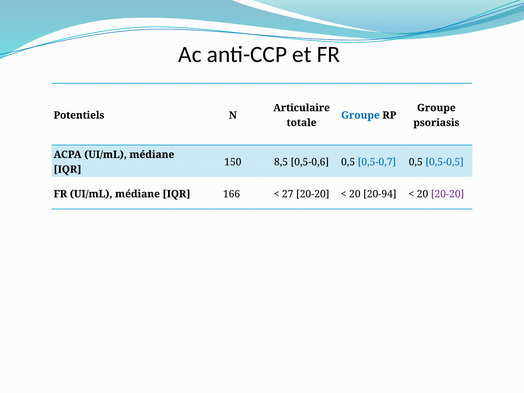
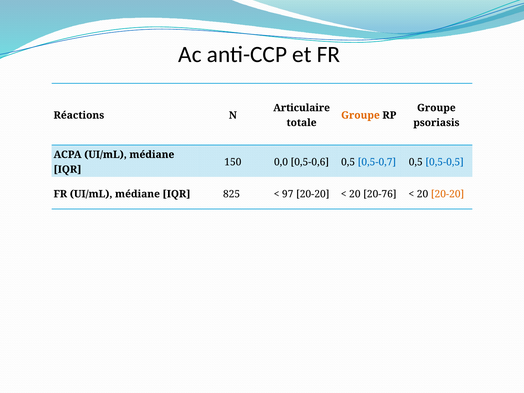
Potentiels: Potentiels -> Réactions
Groupe at (360, 115) colour: blue -> orange
8,5: 8,5 -> 0,0
166: 166 -> 825
27: 27 -> 97
20-94: 20-94 -> 20-76
20-20 at (448, 194) colour: purple -> orange
